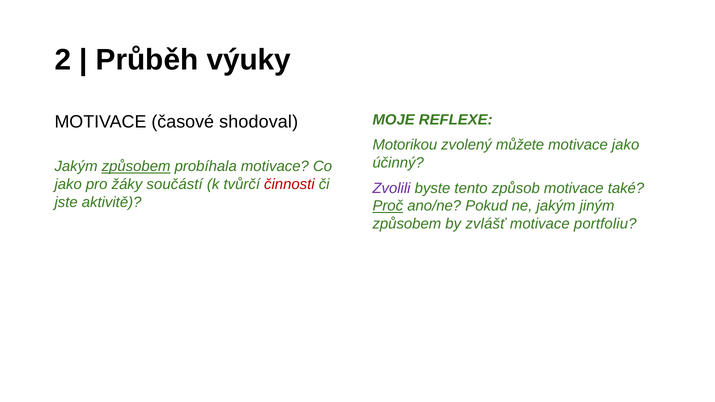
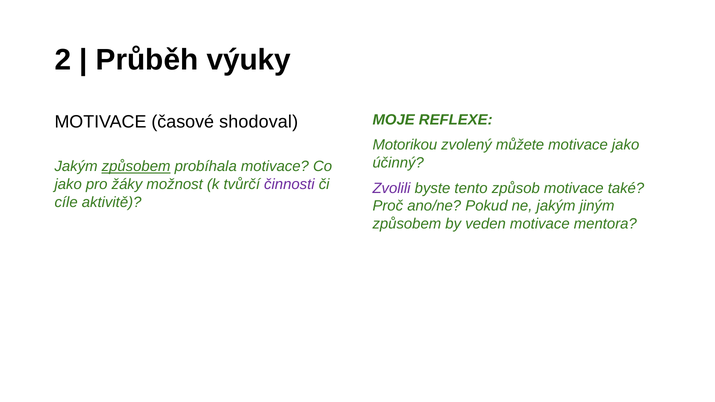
součástí: součástí -> možnost
činnosti colour: red -> purple
jste: jste -> cíle
Proč underline: present -> none
zvlášť: zvlášť -> veden
portfoliu: portfoliu -> mentora
